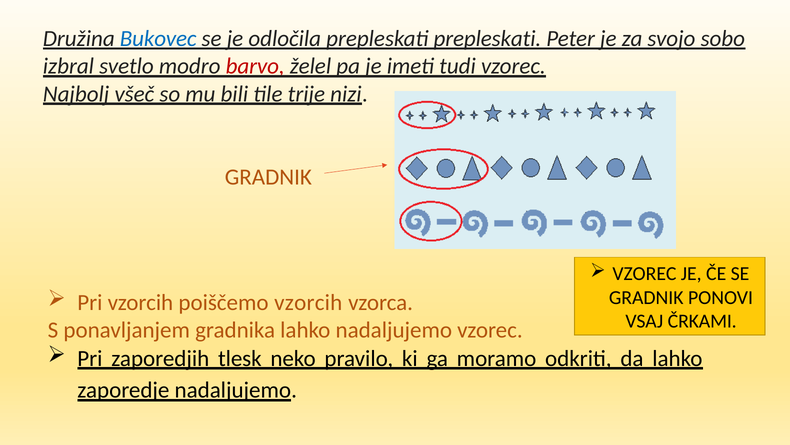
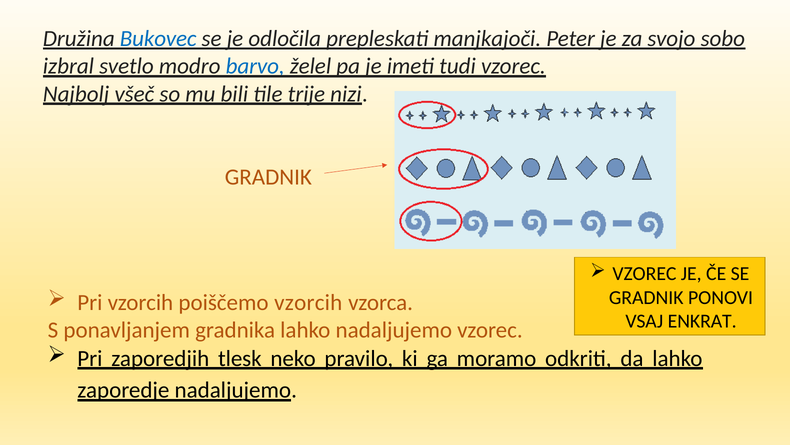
prepleskati prepleskati: prepleskati -> manjkajoči
barvo colour: red -> blue
ČRKAMI: ČRKAMI -> ENKRAT
